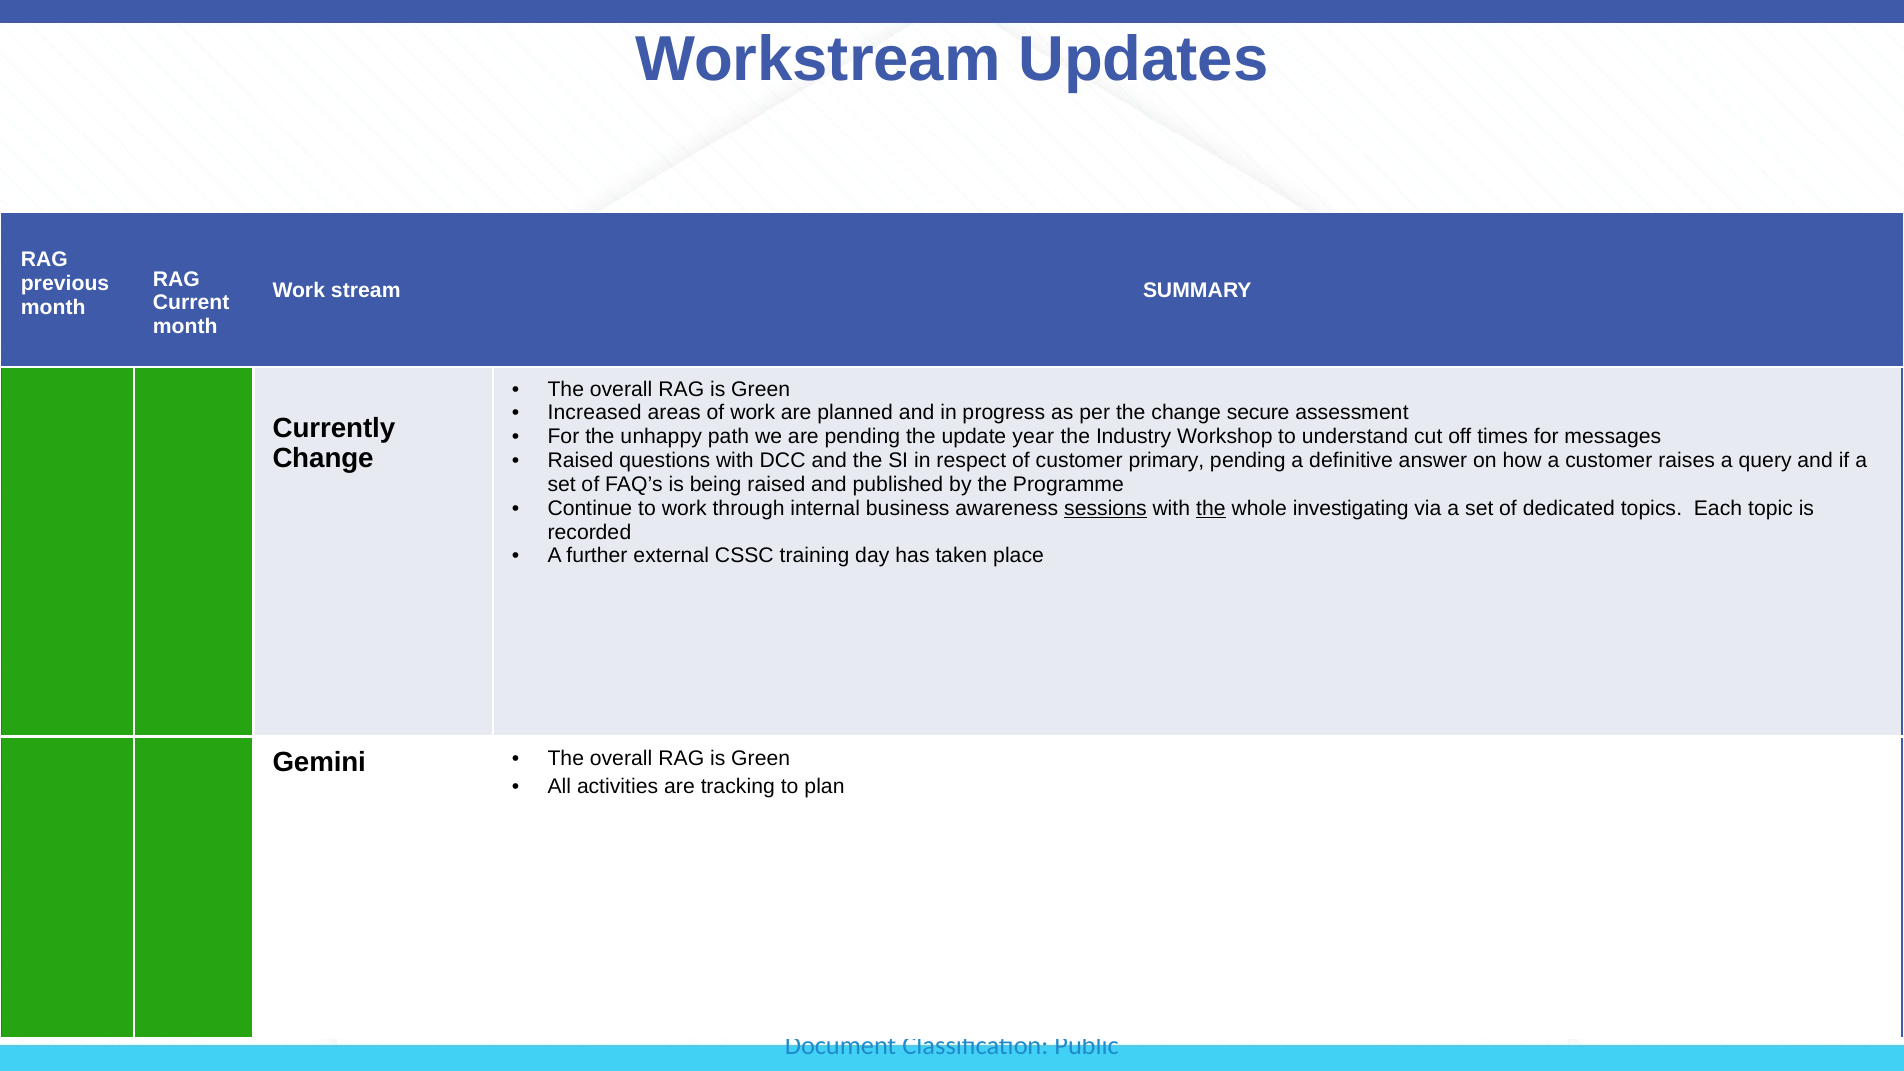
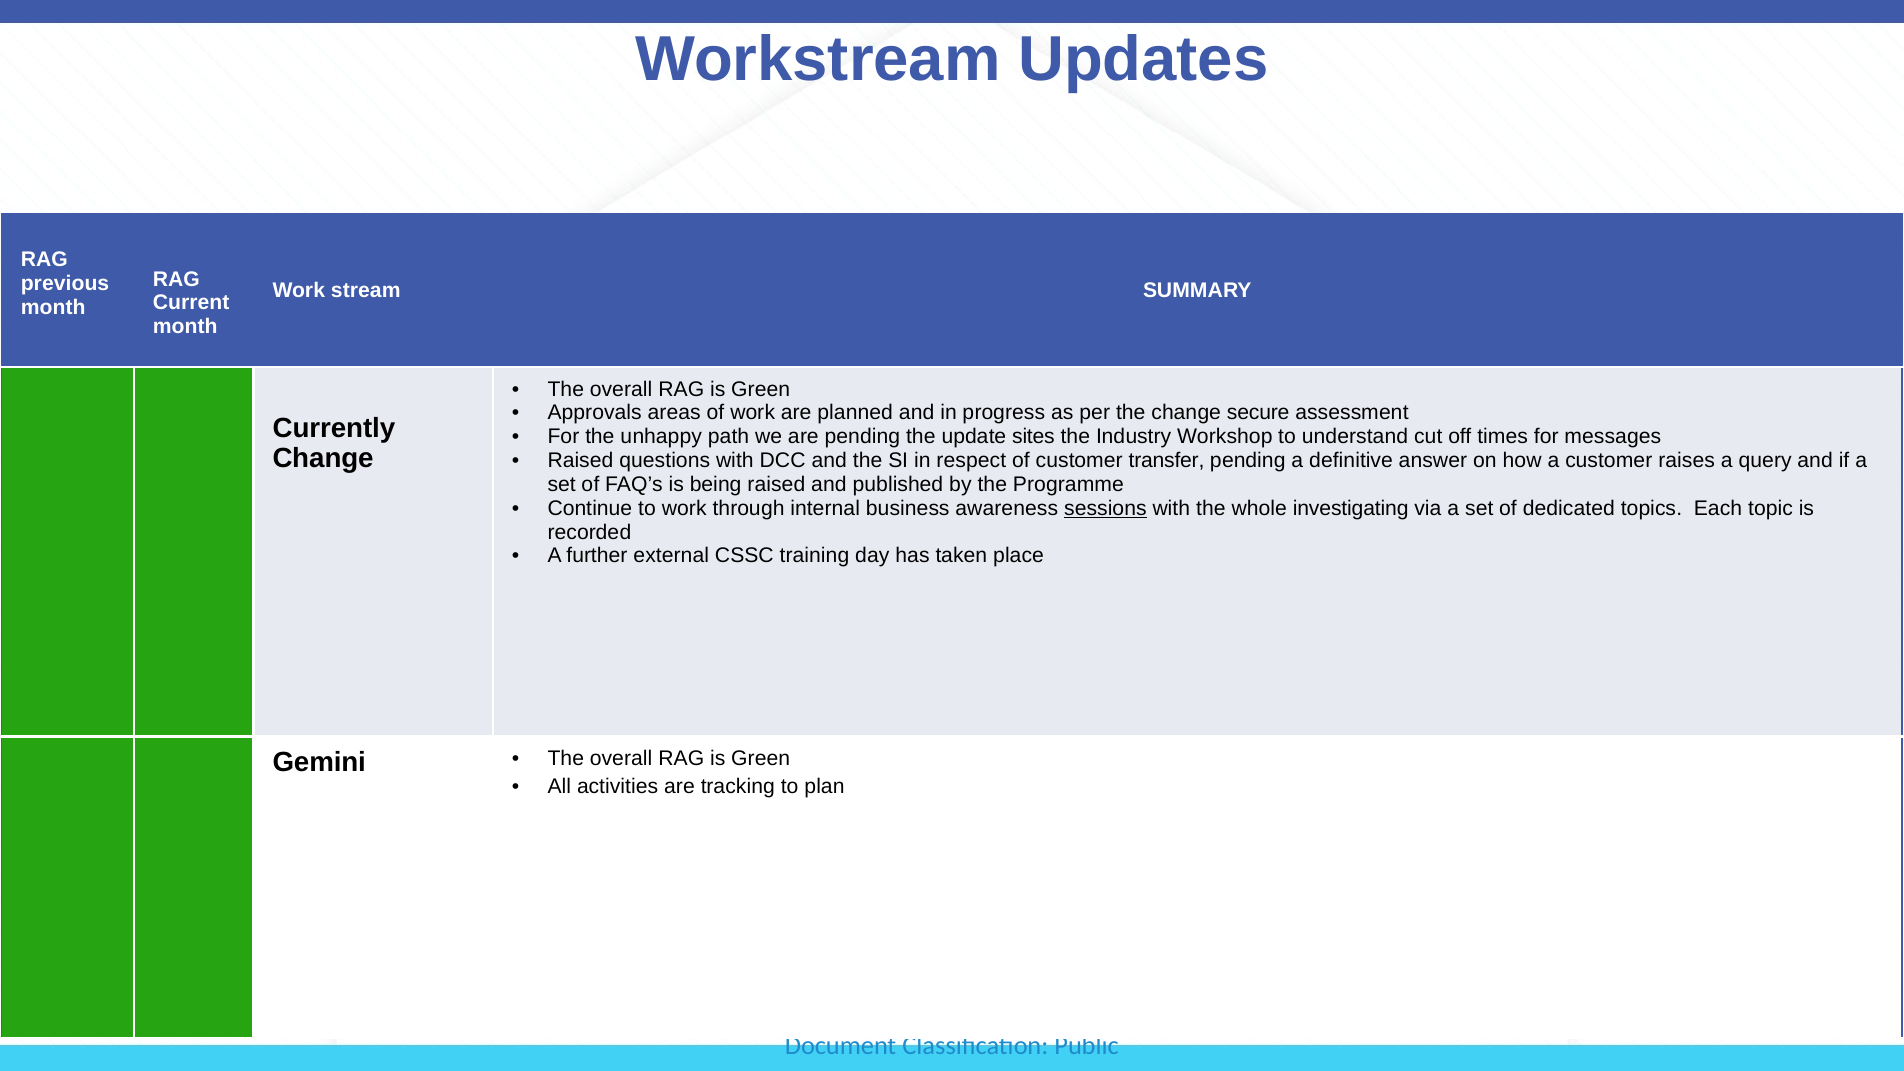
Increased: Increased -> Approvals
year: year -> sites
primary: primary -> transfer
the at (1211, 508) underline: present -> none
